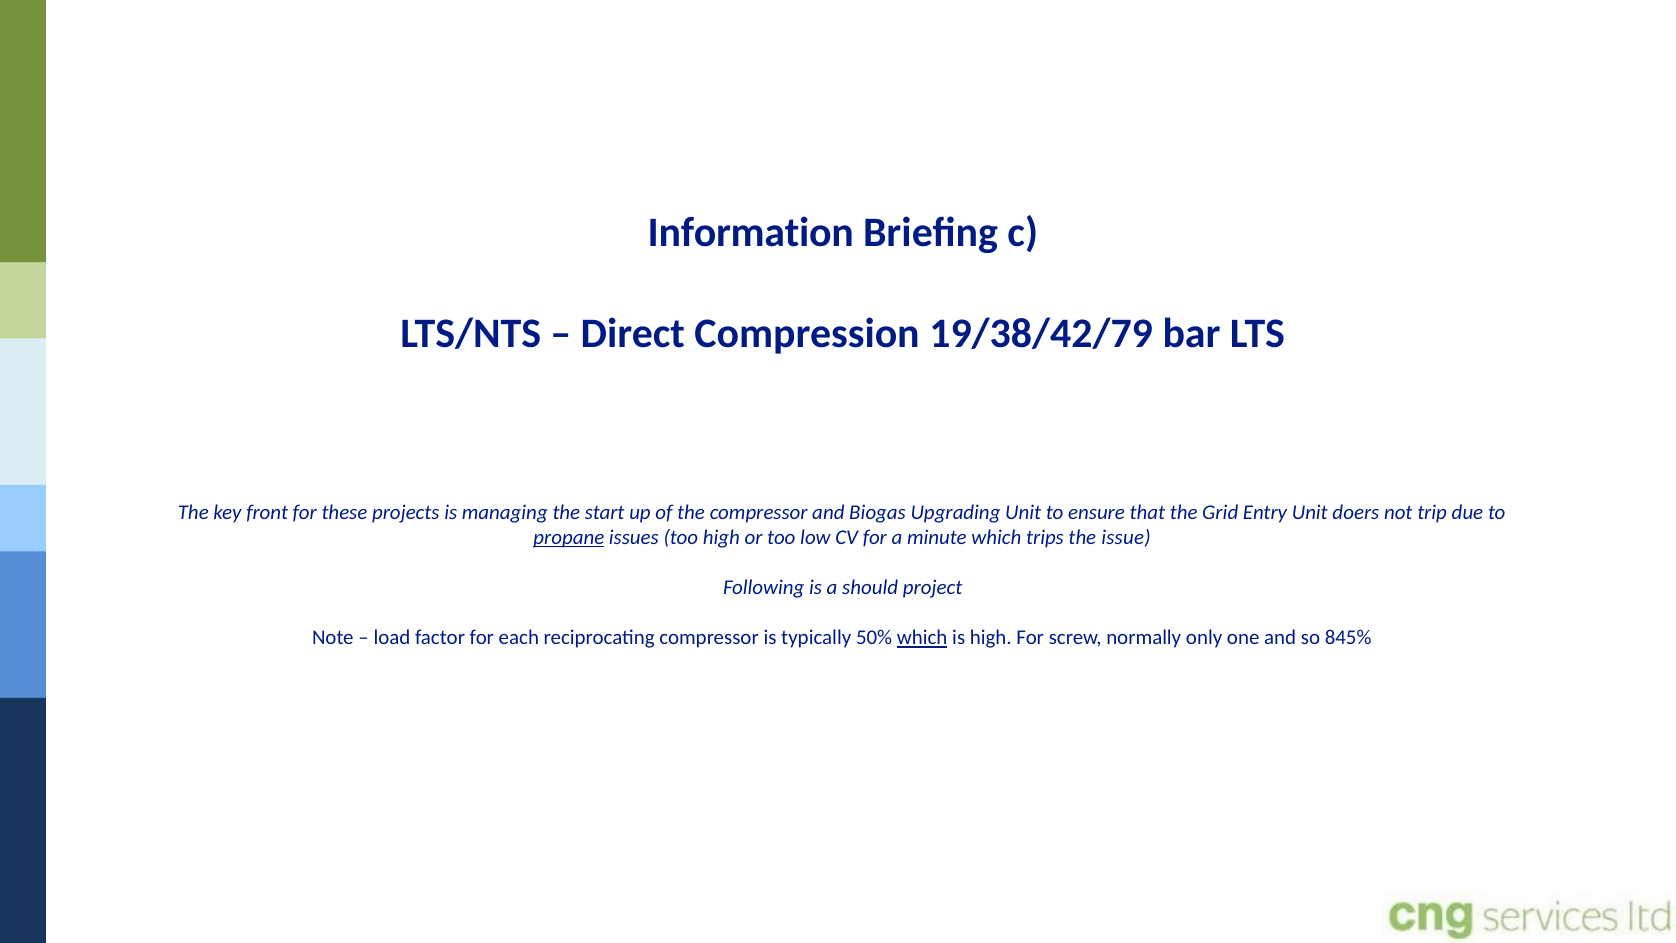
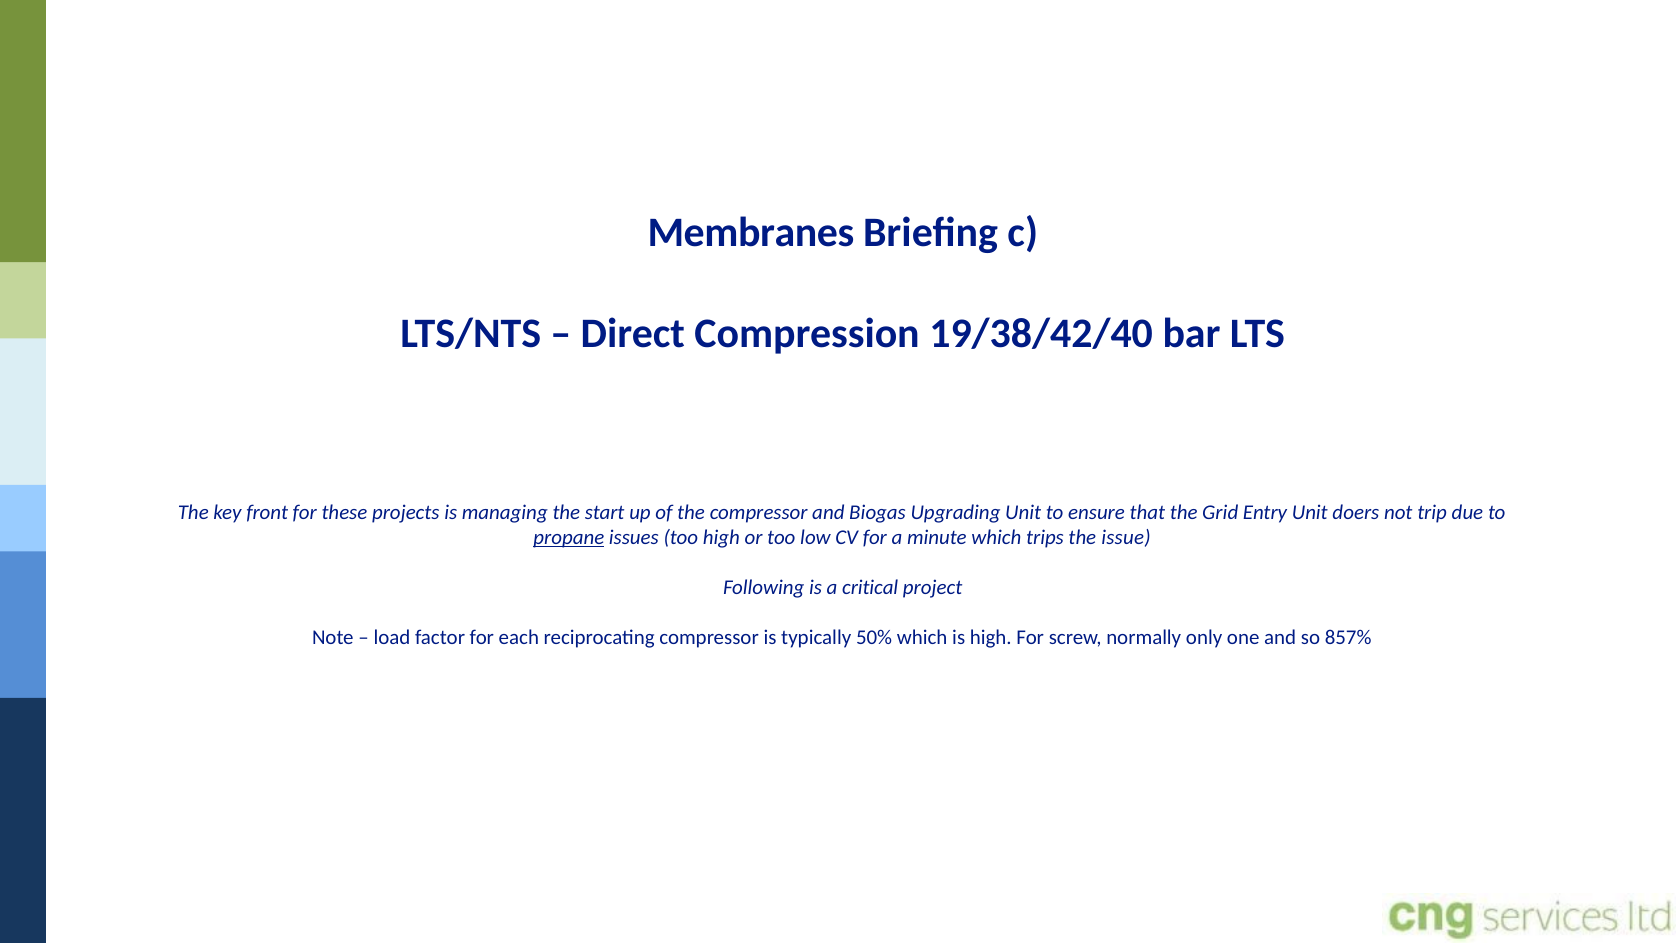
Information: Information -> Membranes
19/38/42/79: 19/38/42/79 -> 19/38/42/40
should: should -> critical
which at (922, 638) underline: present -> none
845%: 845% -> 857%
